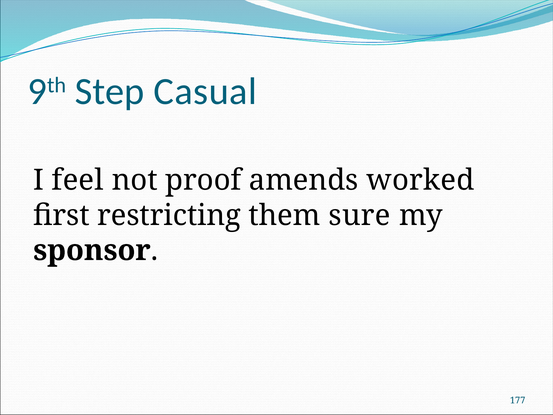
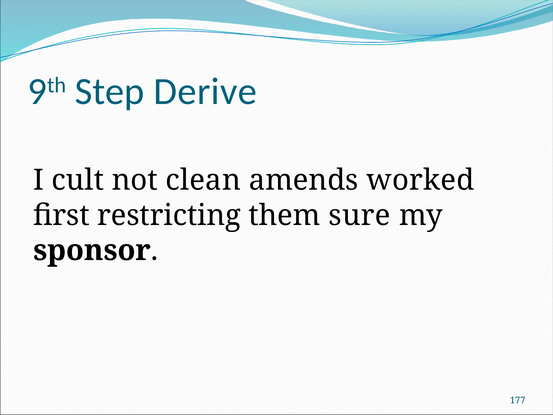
Casual: Casual -> Derive
feel: feel -> cult
proof: proof -> clean
